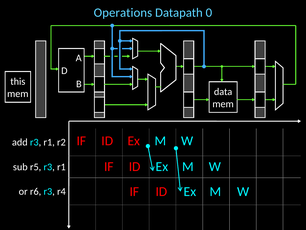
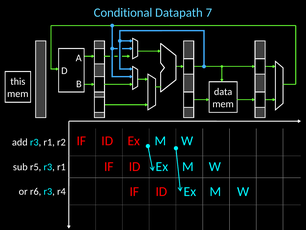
Operations: Operations -> Conditional
0: 0 -> 7
